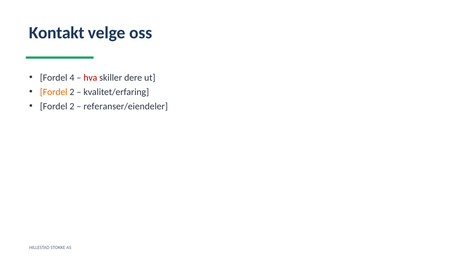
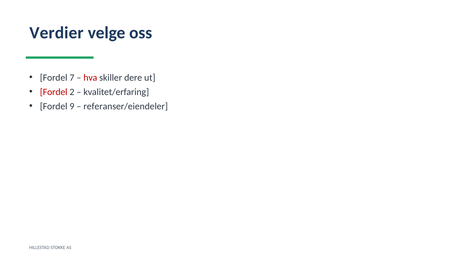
Kontakt: Kontakt -> Verdier
4: 4 -> 7
Fordel at (54, 92) colour: orange -> red
2 at (72, 106): 2 -> 9
